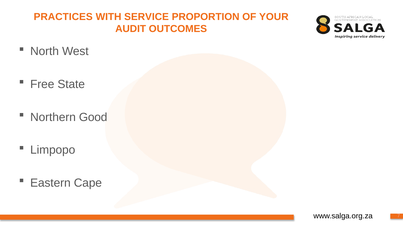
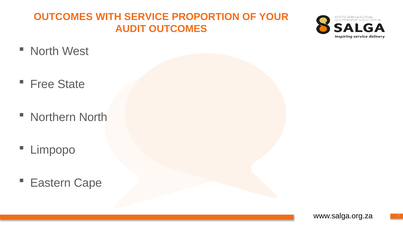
PRACTICES at (63, 17): PRACTICES -> OUTCOMES
Northern Good: Good -> North
